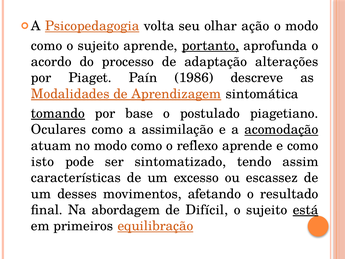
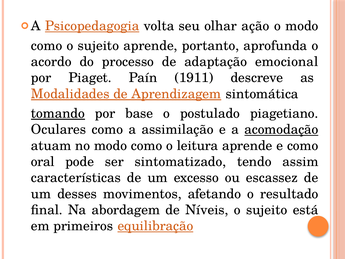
portanto underline: present -> none
alterações: alterações -> emocional
1986: 1986 -> 1911
reflexo: reflexo -> leitura
isto: isto -> oral
Difícil: Difícil -> Níveis
está underline: present -> none
